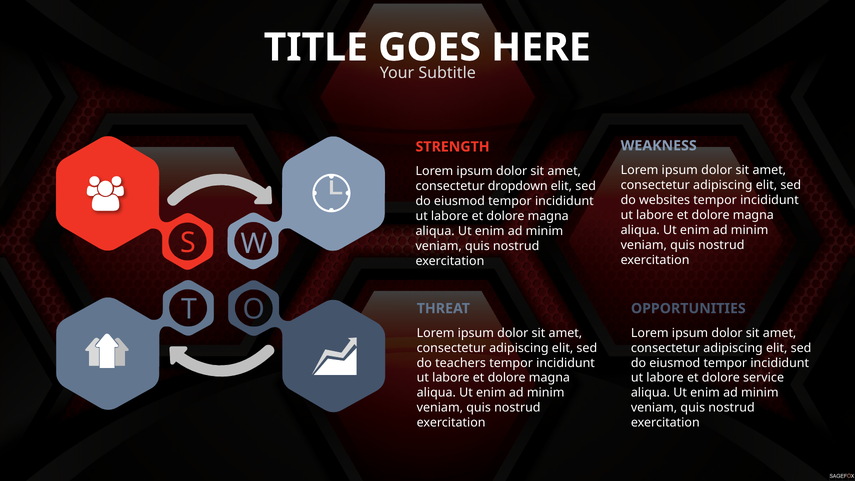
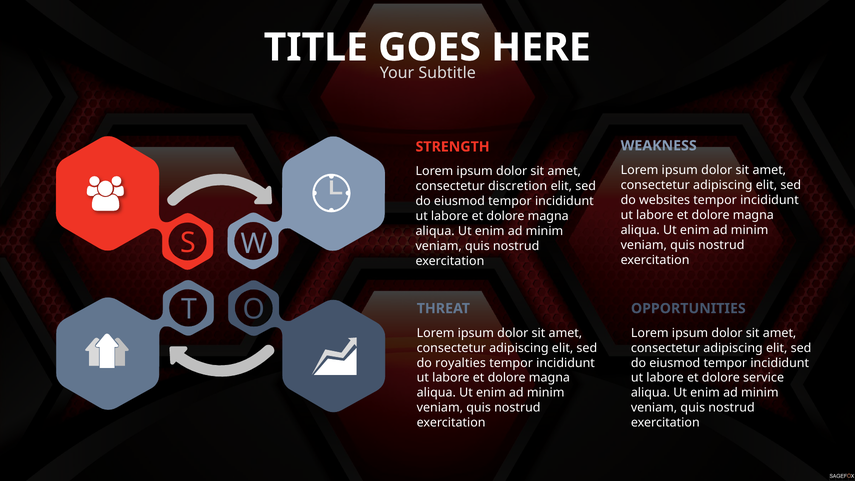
dropdown: dropdown -> discretion
teachers: teachers -> royalties
